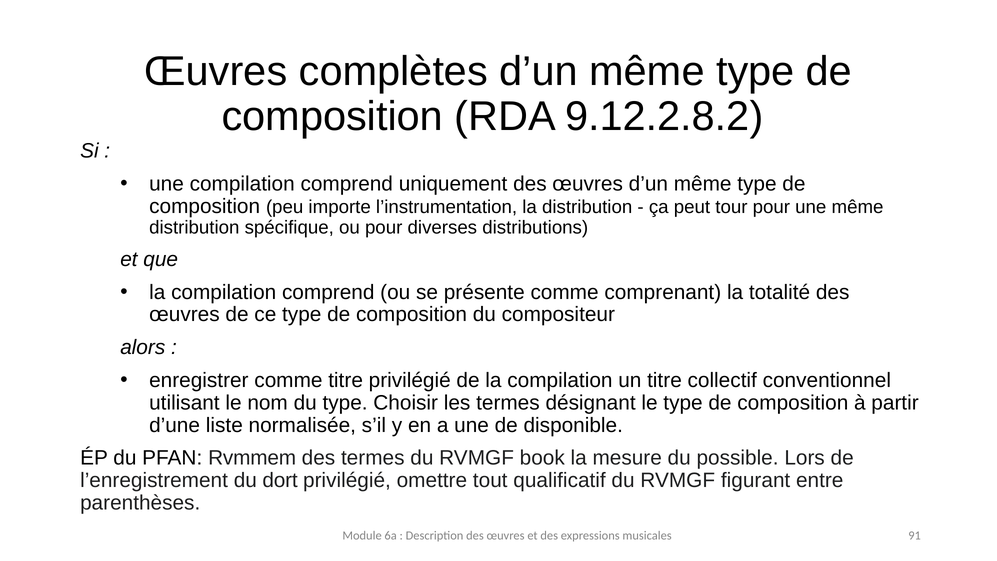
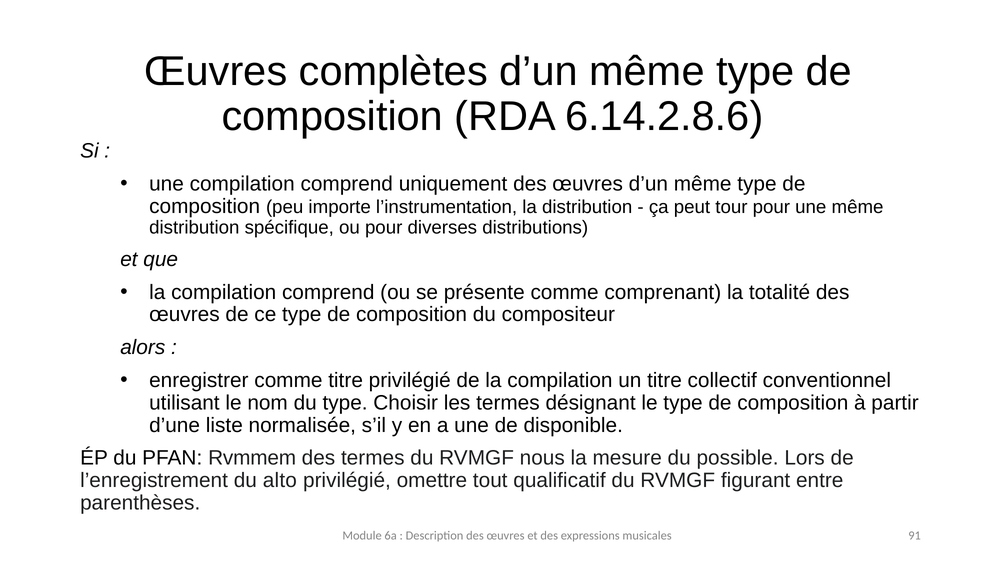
9.12.2.8.2: 9.12.2.8.2 -> 6.14.2.8.6
book: book -> nous
dort: dort -> alto
